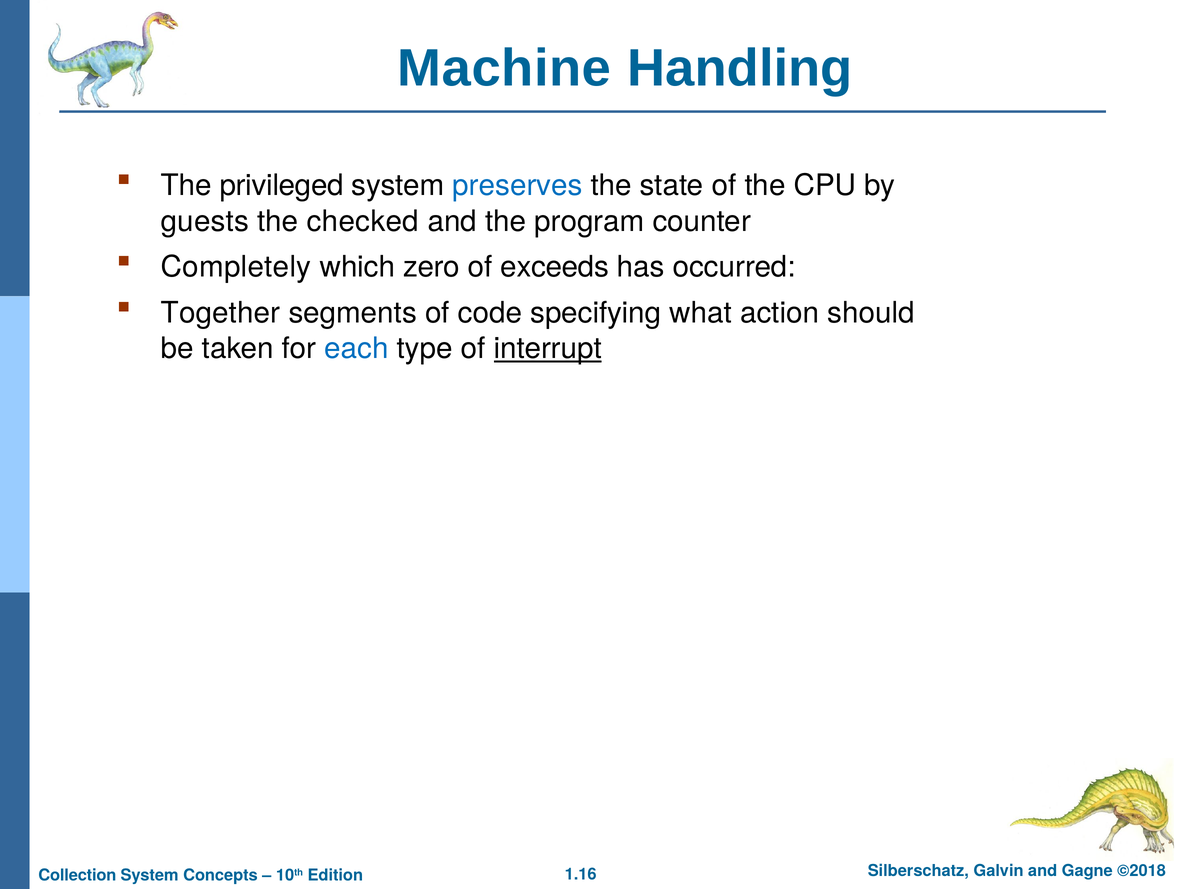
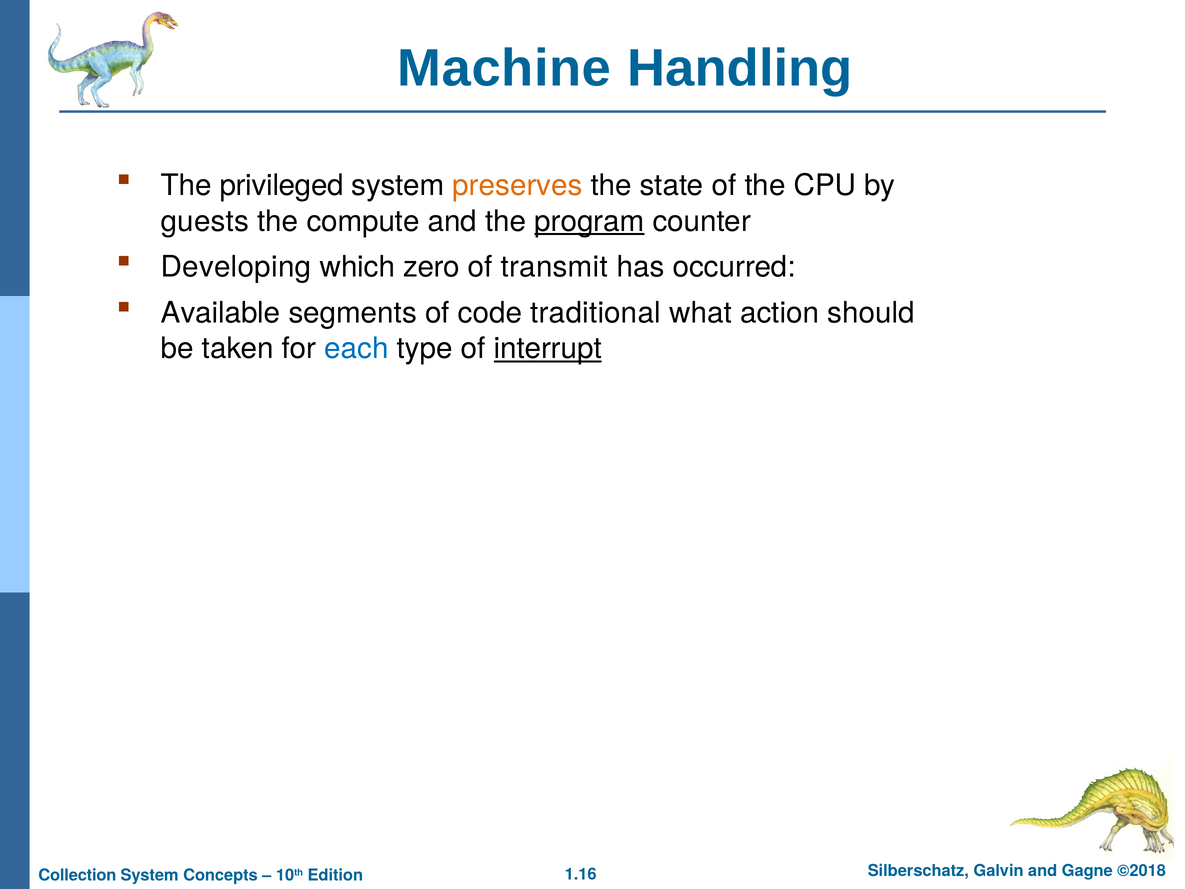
preserves colour: blue -> orange
checked: checked -> compute
program underline: none -> present
Completely: Completely -> Developing
exceeds: exceeds -> transmit
Together: Together -> Available
specifying: specifying -> traditional
